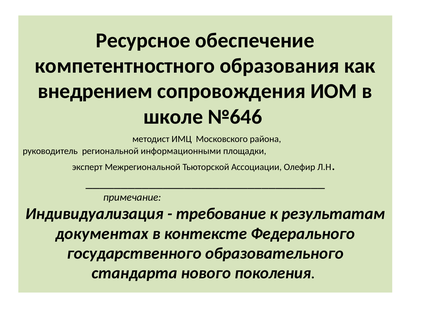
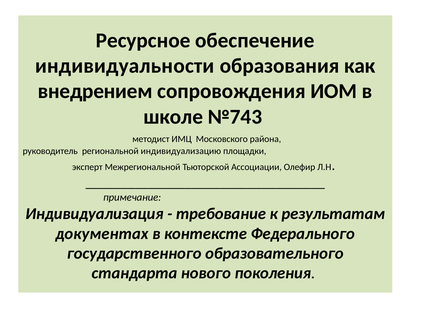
компетентностного: компетентностного -> индивидуальности
№646: №646 -> №743
информационными: информационными -> индивидуализацию
